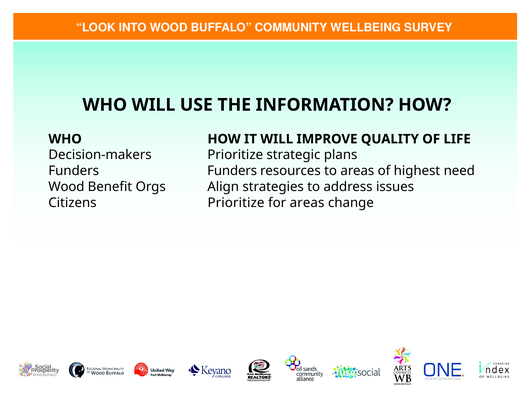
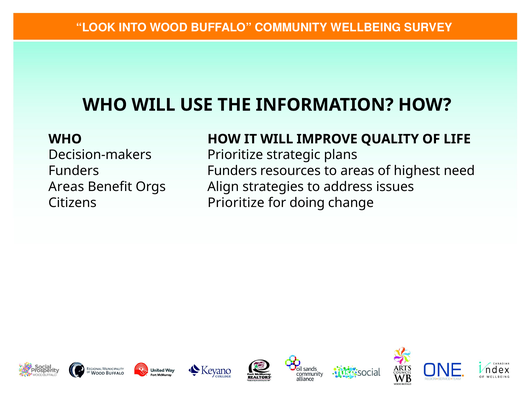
Wood at (66, 187): Wood -> Areas
for areas: areas -> doing
